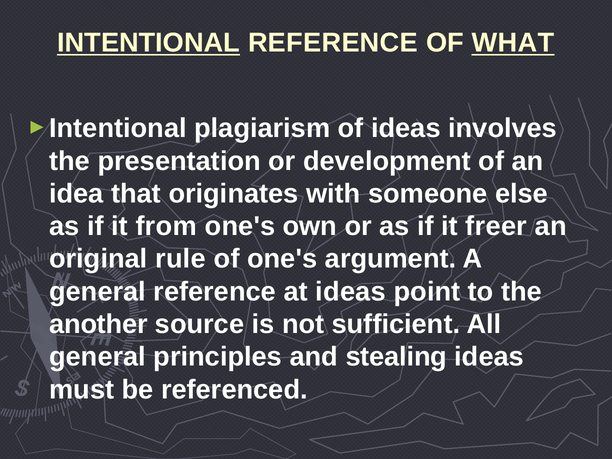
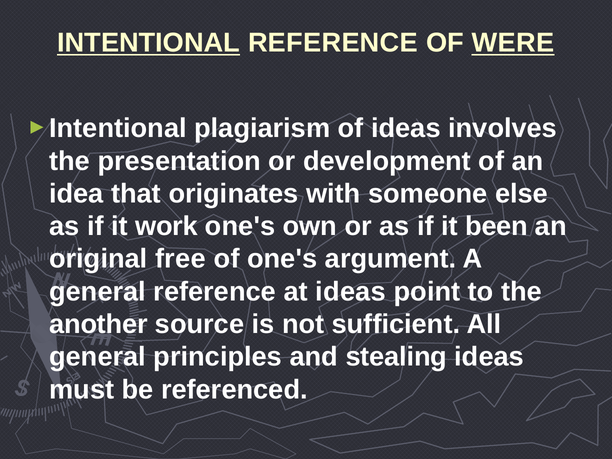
WHAT: WHAT -> WERE
from: from -> work
freer: freer -> been
rule: rule -> free
